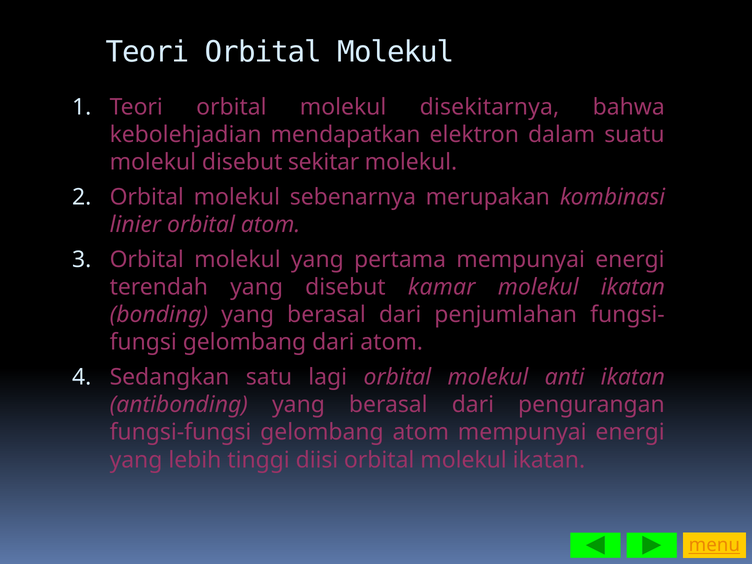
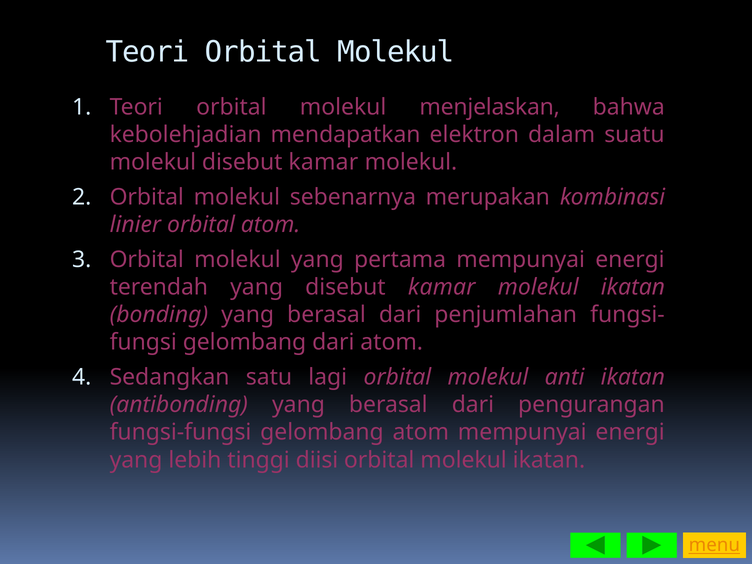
disekitarnya: disekitarnya -> menjelaskan
molekul disebut sekitar: sekitar -> kamar
